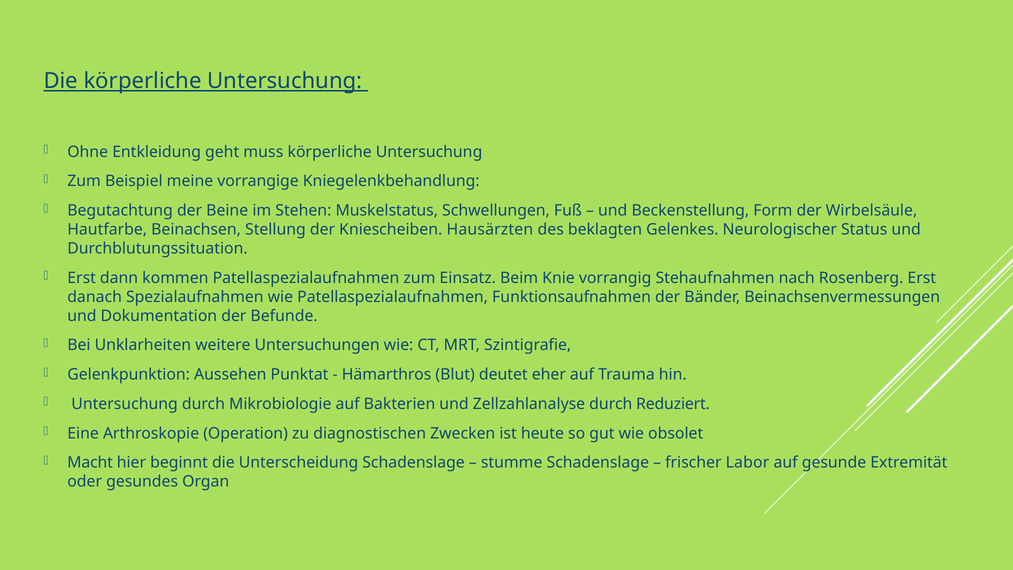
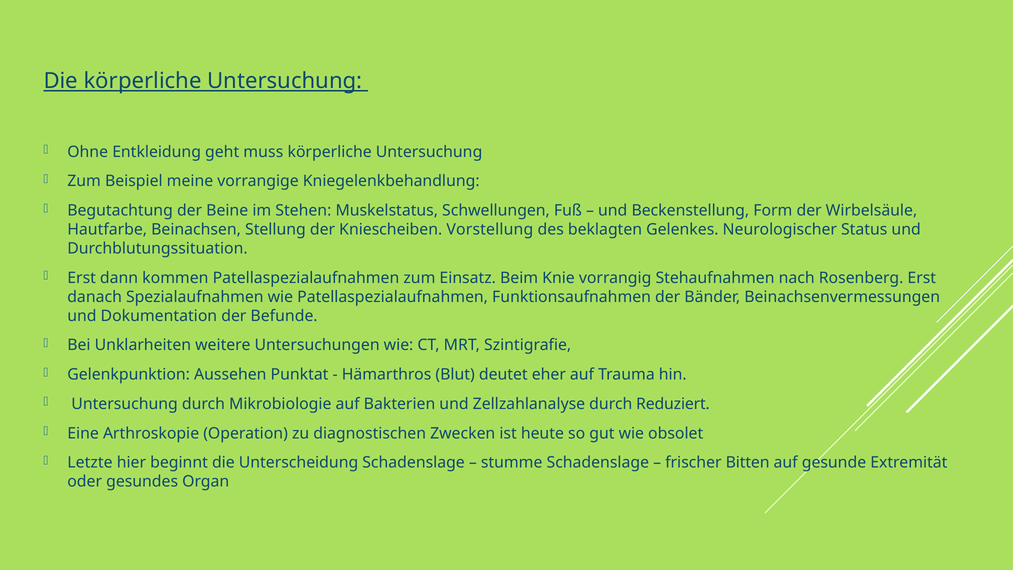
Hausärzten: Hausärzten -> Vorstellung
Macht: Macht -> Letzte
Labor: Labor -> Bitten
